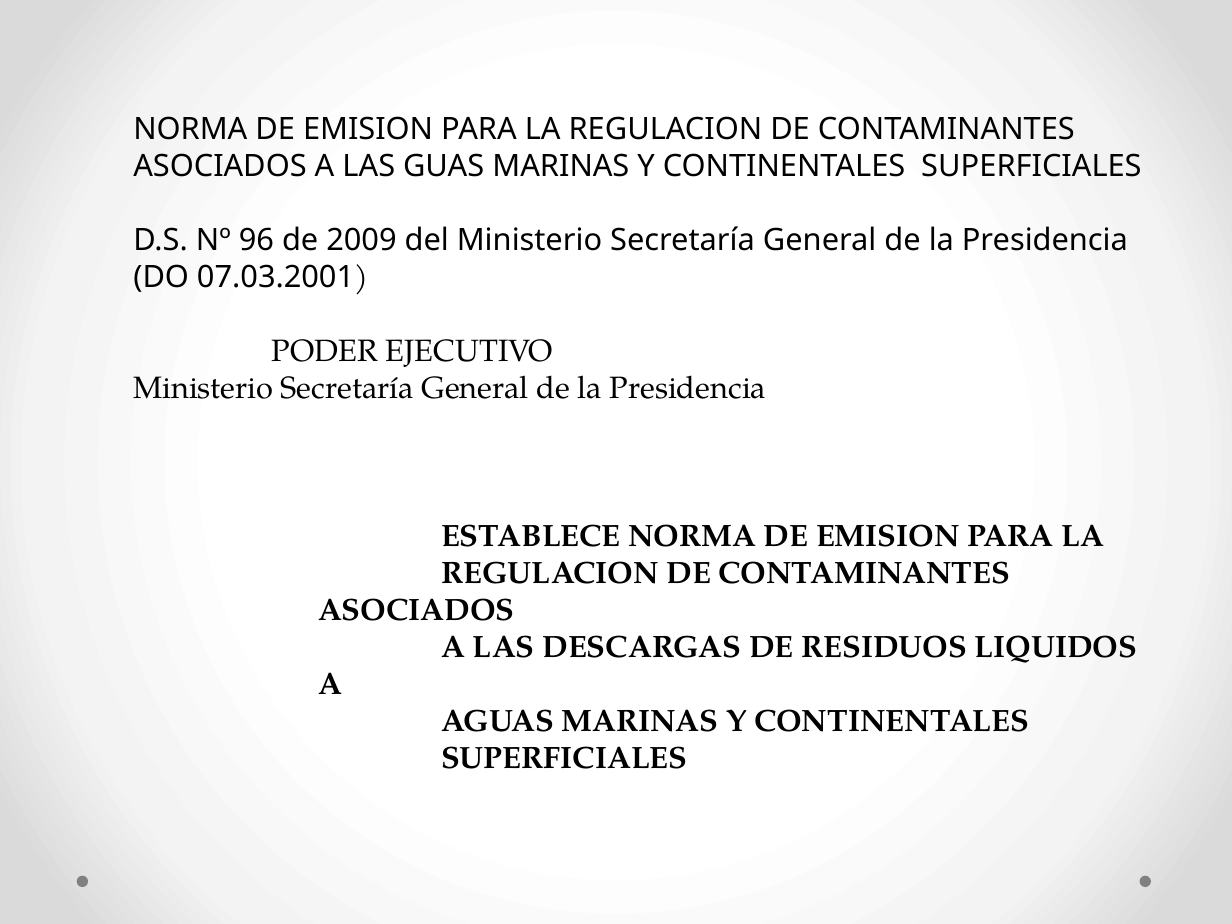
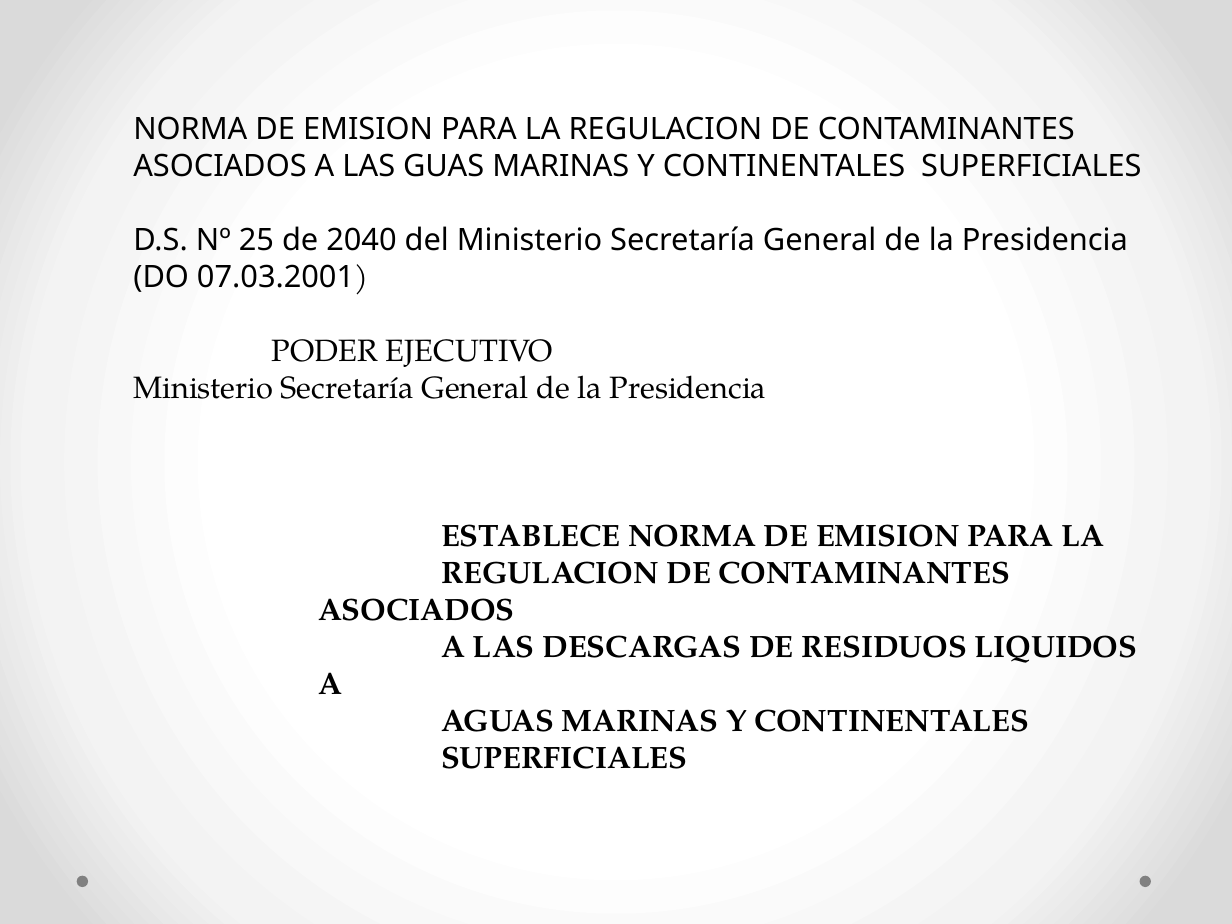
96: 96 -> 25
2009: 2009 -> 2040
